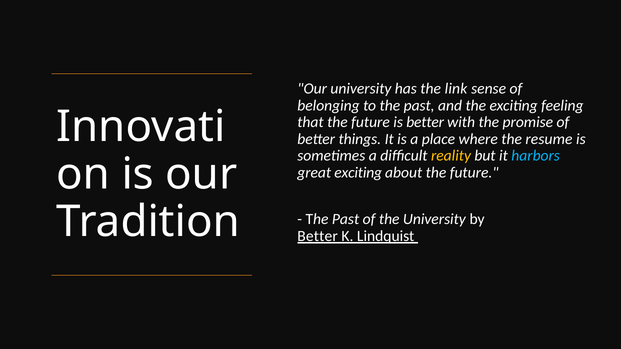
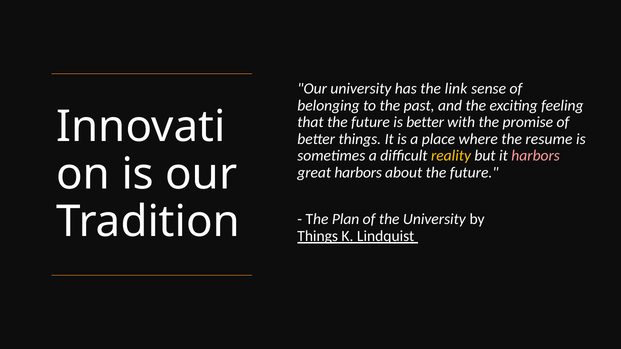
harbors at (536, 156) colour: light blue -> pink
great exciting: exciting -> harbors
Past at (346, 219): Past -> Plan
Better at (318, 236): Better -> Things
